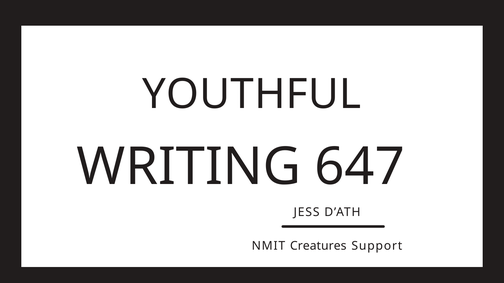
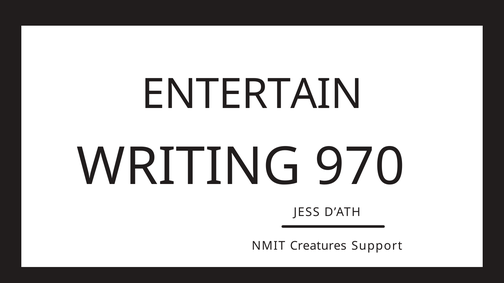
YOUTHFUL: YOUTHFUL -> ENTERTAIN
647: 647 -> 970
